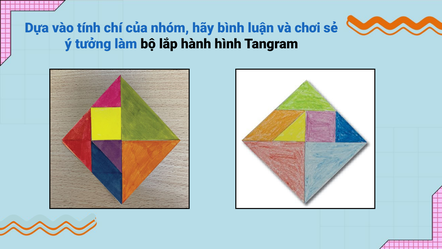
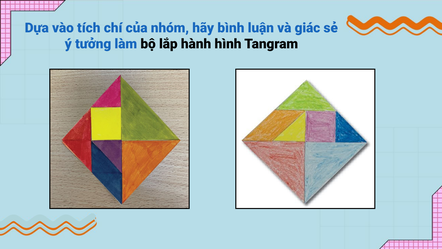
tính: tính -> tích
chơi: chơi -> giác
